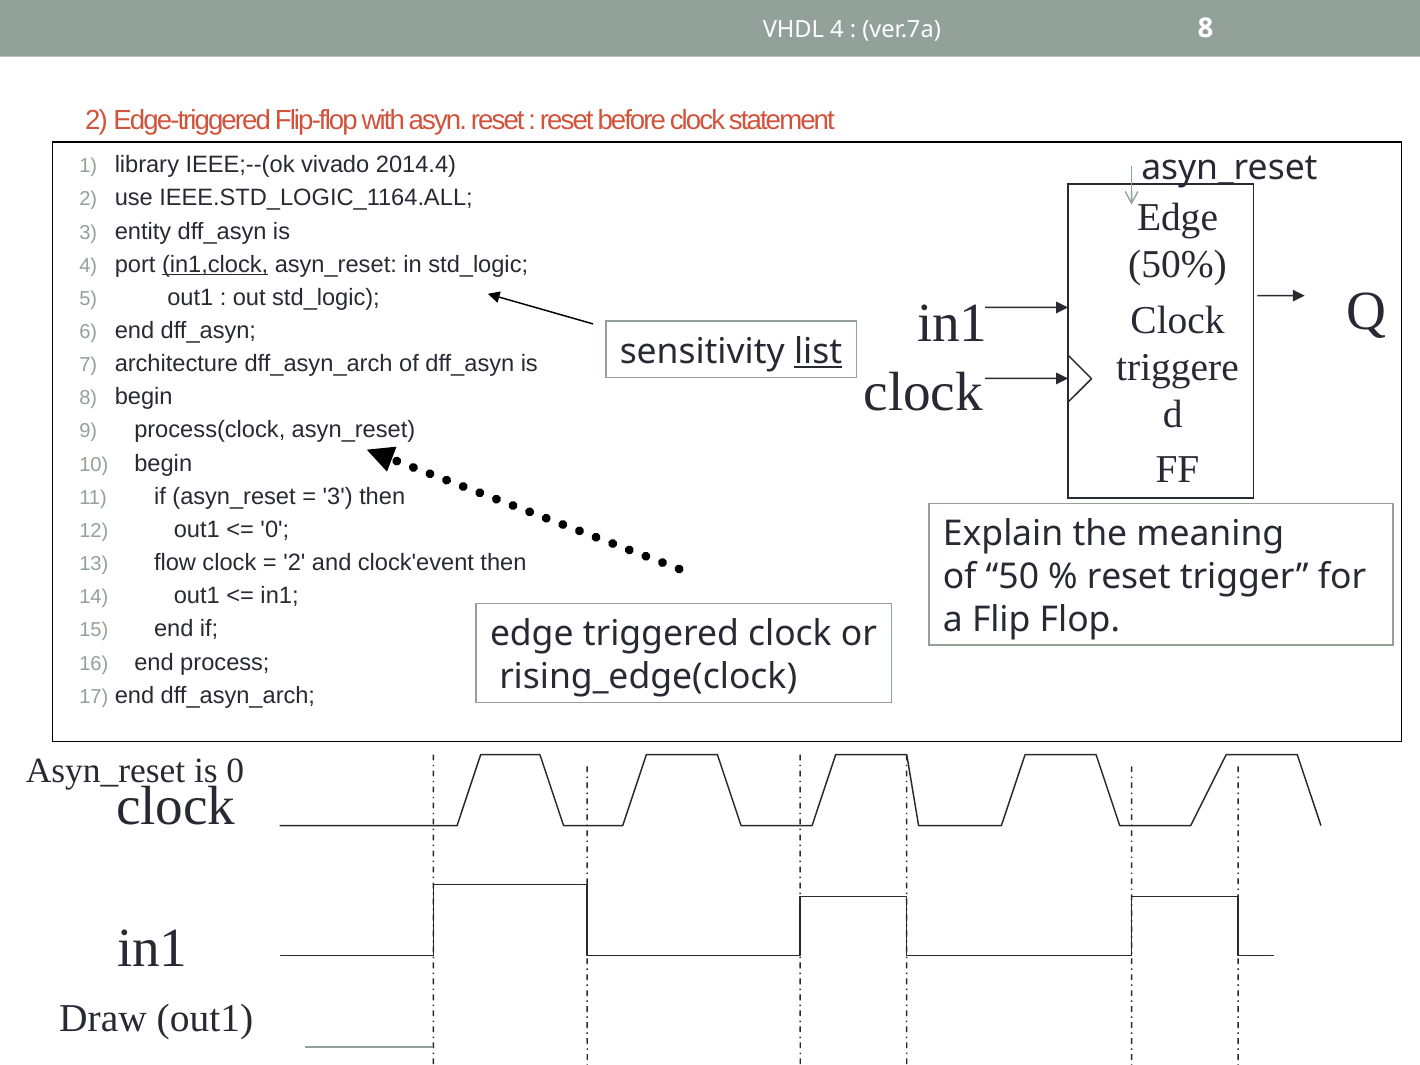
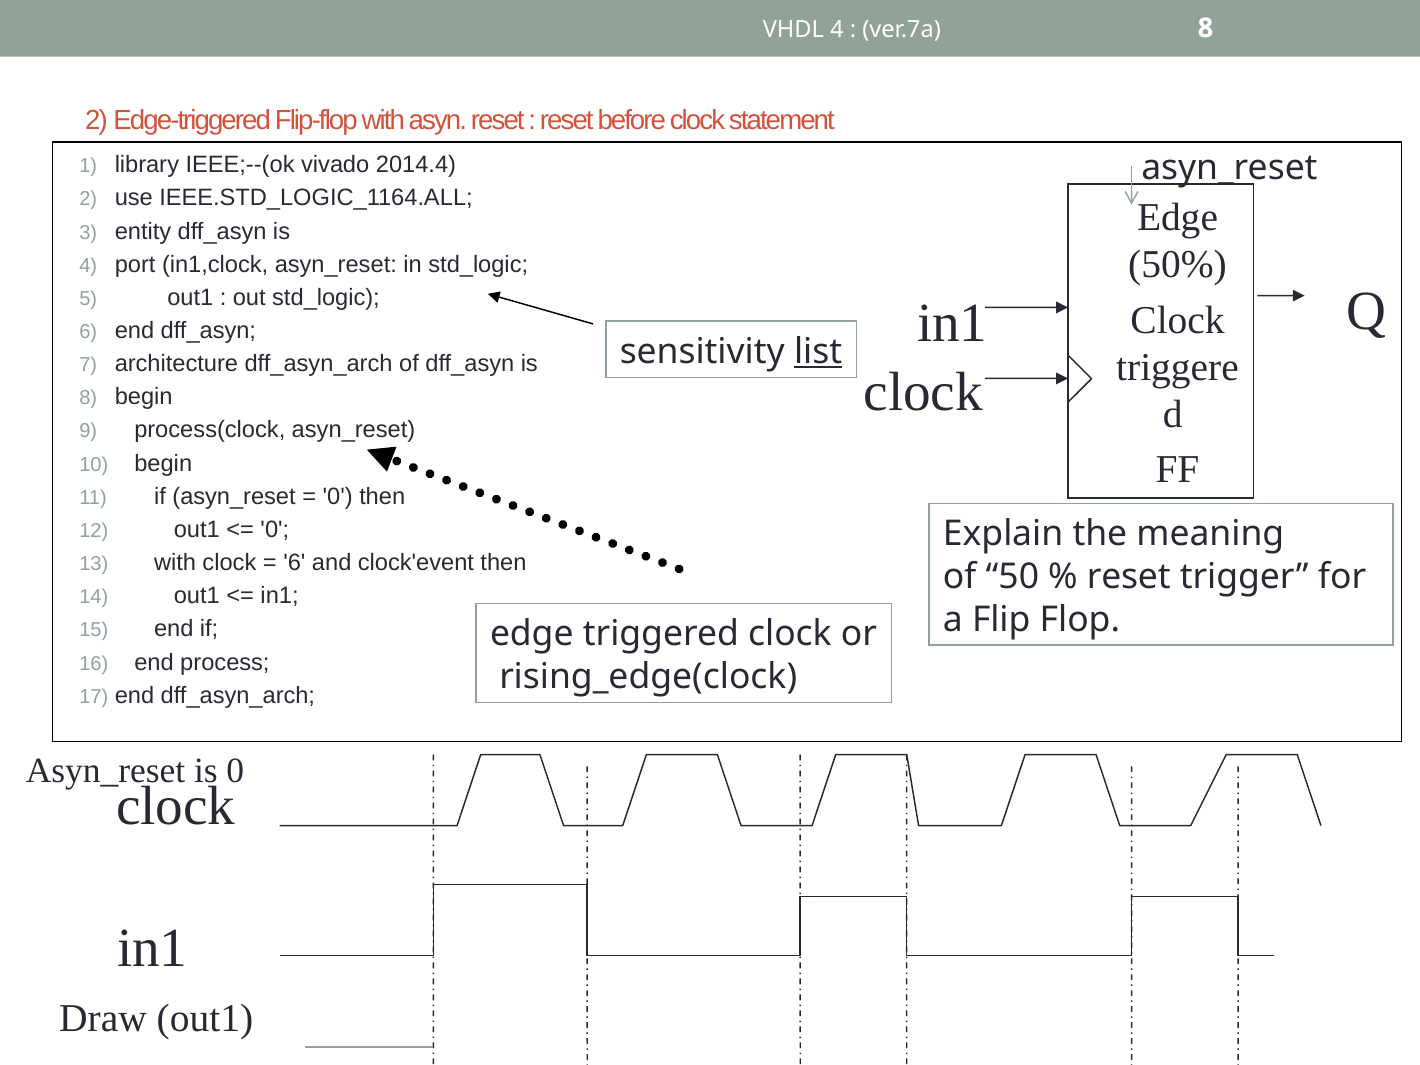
in1,clock underline: present -> none
3 at (338, 496): 3 -> 0
flow at (175, 563): flow -> with
2 at (294, 563): 2 -> 6
